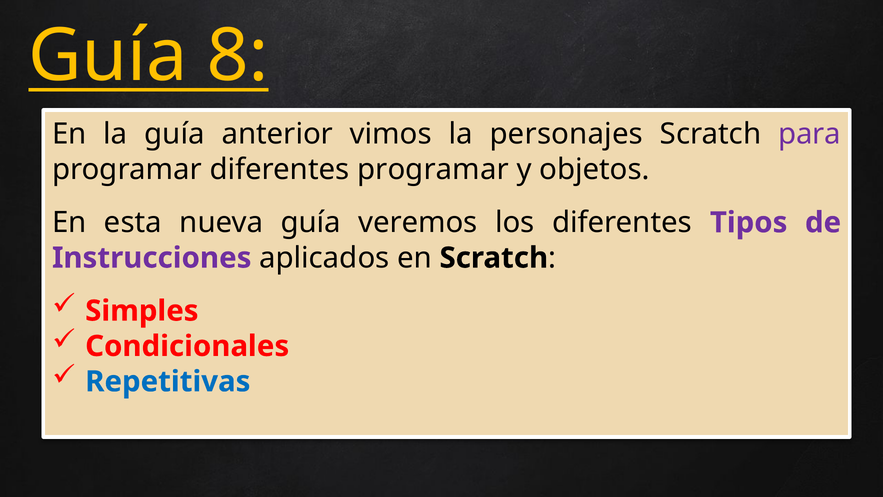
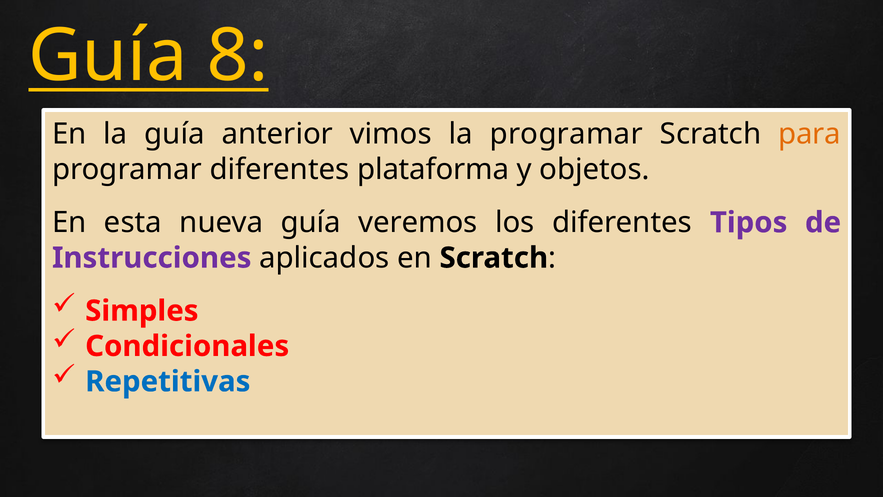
la personajes: personajes -> programar
para colour: purple -> orange
diferentes programar: programar -> plataforma
